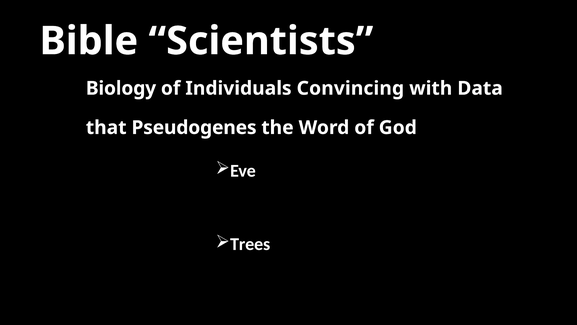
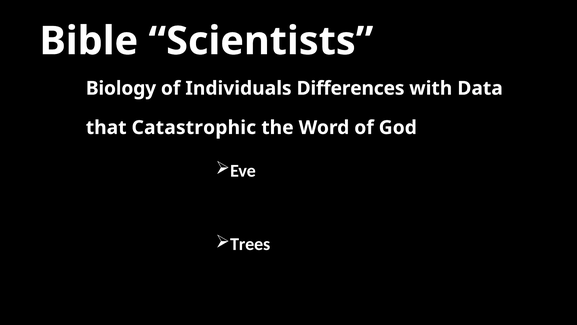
Convincing: Convincing -> Differences
Pseudogenes: Pseudogenes -> Catastrophic
